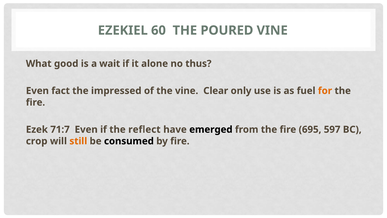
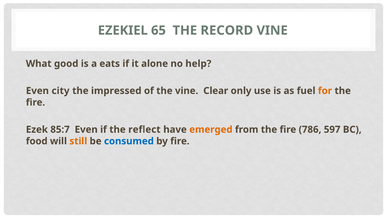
60: 60 -> 65
POURED: POURED -> RECORD
wait: wait -> eats
thus: thus -> help
fact: fact -> city
71:7: 71:7 -> 85:7
emerged colour: black -> orange
695: 695 -> 786
crop: crop -> food
consumed colour: black -> blue
